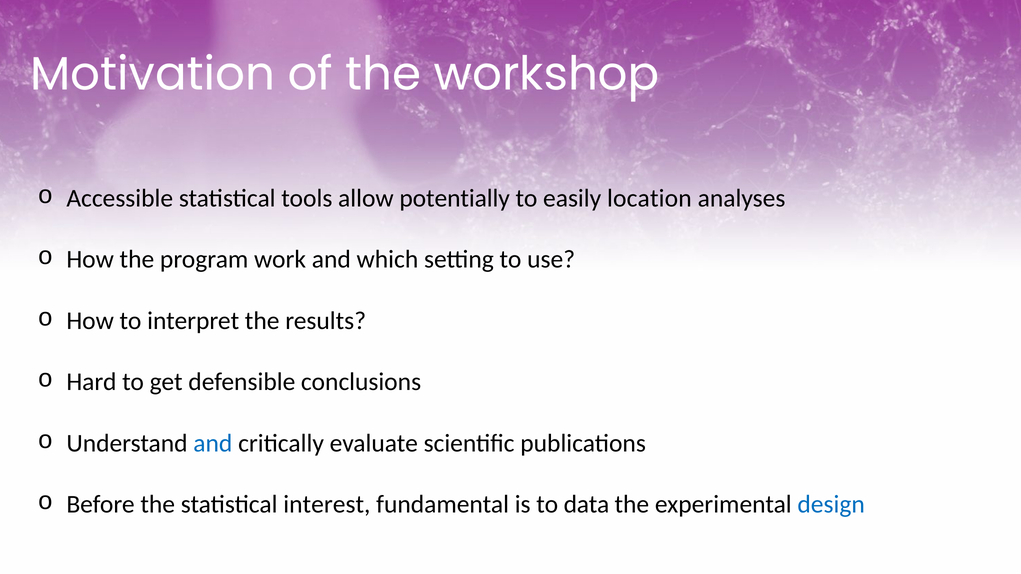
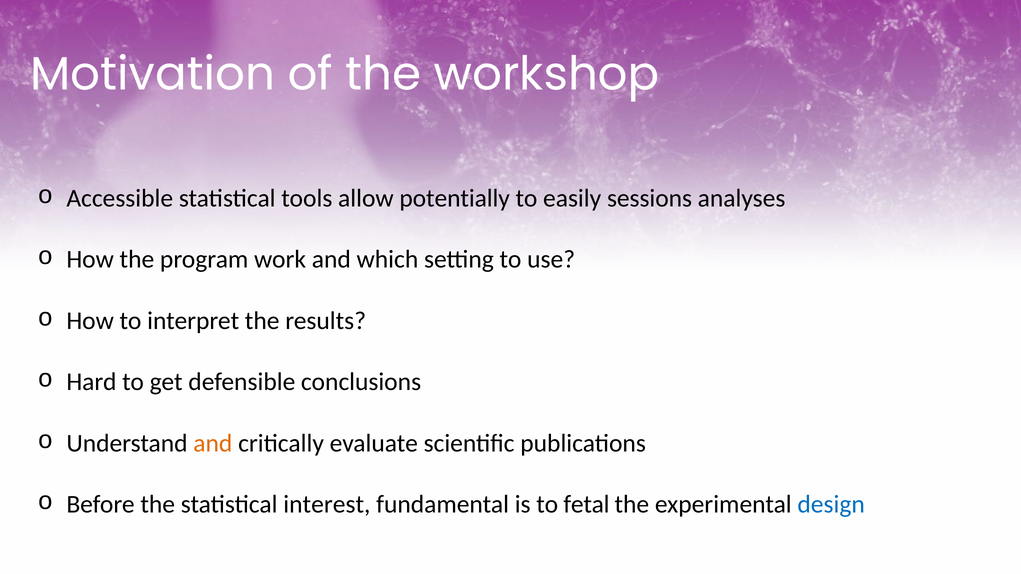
location: location -> sessions
and at (213, 443) colour: blue -> orange
data: data -> fetal
